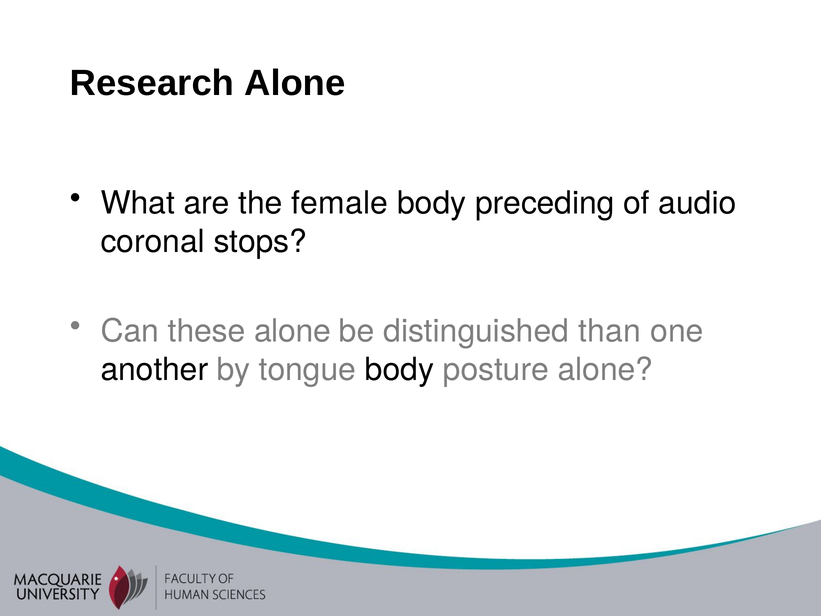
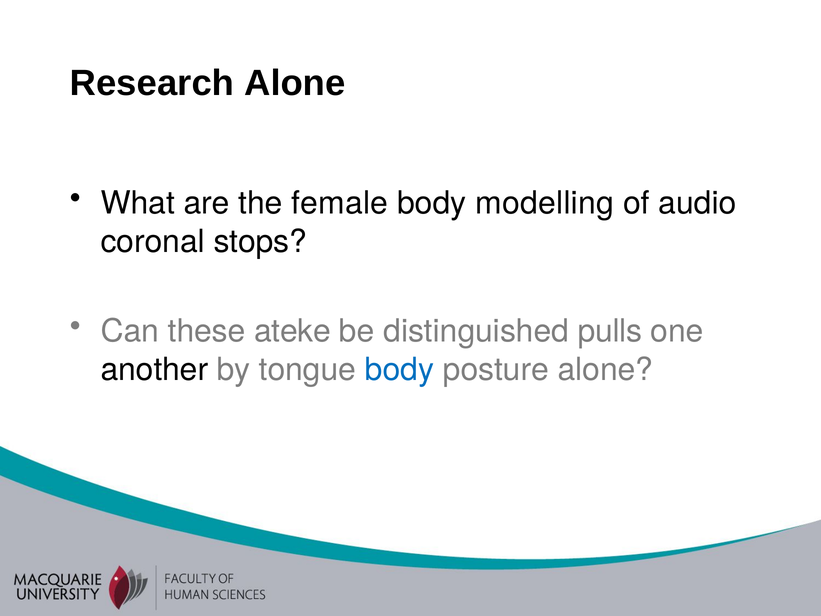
preceding: preceding -> modelling
these alone: alone -> ateke
than: than -> pulls
body at (400, 370) colour: black -> blue
